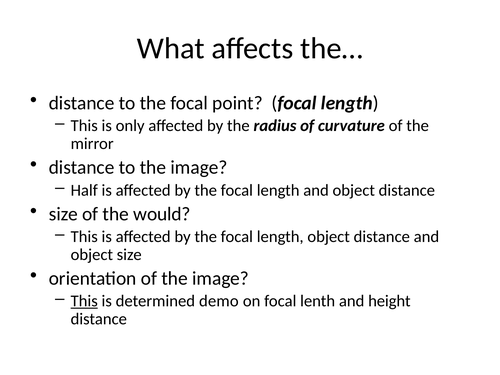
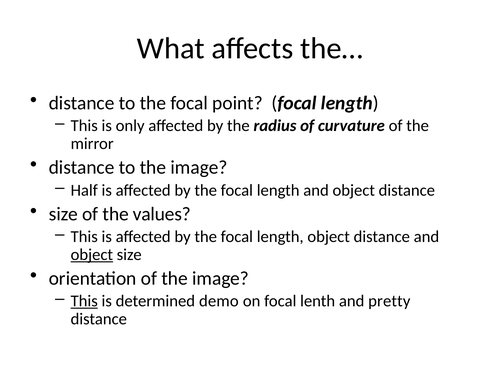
would: would -> values
object at (92, 255) underline: none -> present
height: height -> pretty
